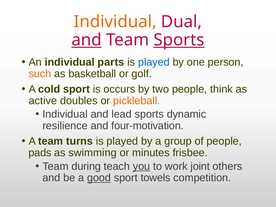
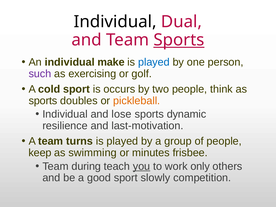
Individual at (115, 22) colour: orange -> black
and at (87, 40) underline: present -> none
parts: parts -> make
such colour: orange -> purple
basketball: basketball -> exercising
active at (43, 101): active -> sports
lead: lead -> lose
four-motivation: four-motivation -> last-motivation
pads: pads -> keep
joint: joint -> only
good underline: present -> none
towels: towels -> slowly
